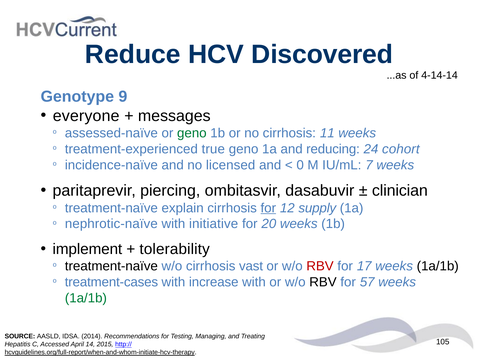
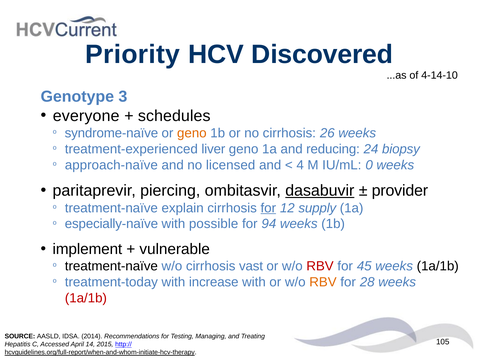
Reduce: Reduce -> Priority
4-14-14: 4-14-14 -> 4-14-10
9: 9 -> 3
messages: messages -> schedules
assessed-naïve: assessed-naïve -> syndrome-naïve
geno at (192, 133) colour: green -> orange
11: 11 -> 26
true: true -> liver
cohort: cohort -> biopsy
incidence-naïve: incidence-naïve -> approach-naïve
0: 0 -> 4
7: 7 -> 0
dasabuvir underline: none -> present
clinician: clinician -> provider
nephrotic-naïve: nephrotic-naïve -> especially-naïve
initiative: initiative -> possible
20: 20 -> 94
tolerability: tolerability -> vulnerable
17: 17 -> 45
treatment-cases: treatment-cases -> treatment-today
RBV at (323, 282) colour: black -> orange
57: 57 -> 28
1a/1b at (86, 298) colour: green -> red
